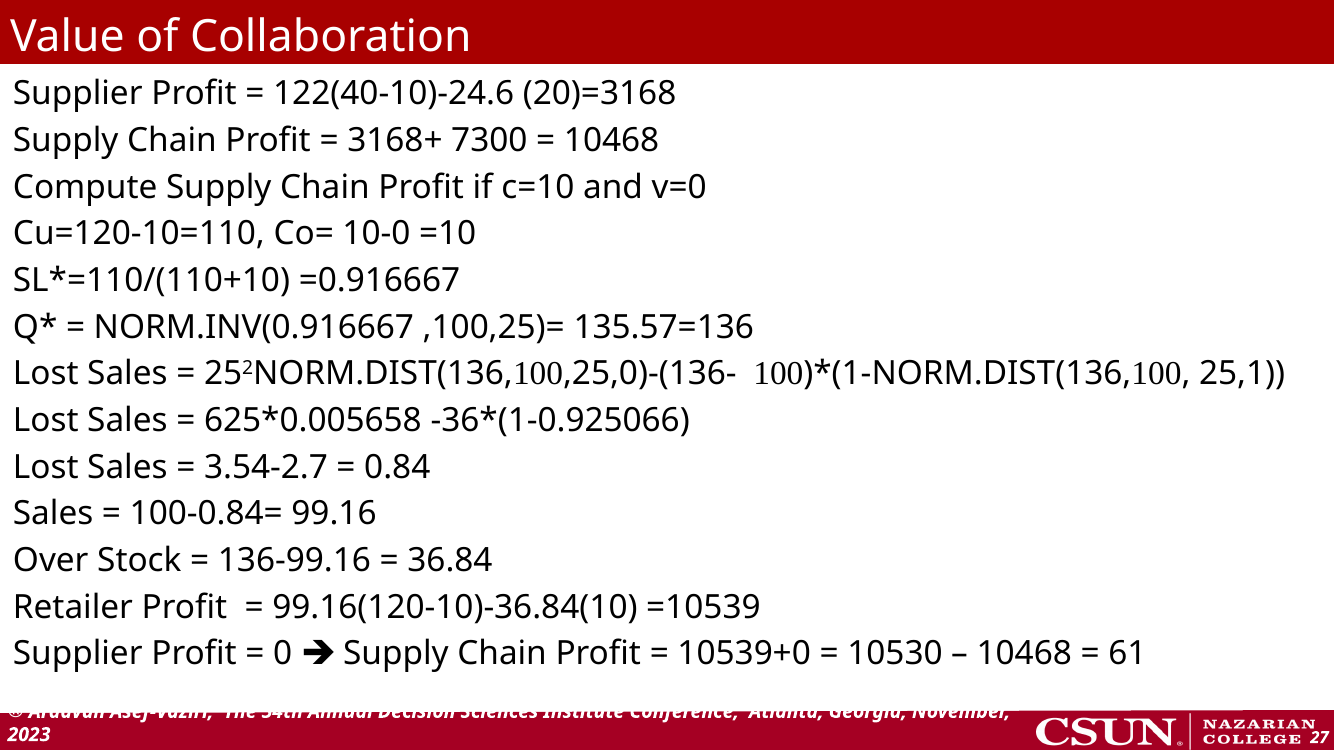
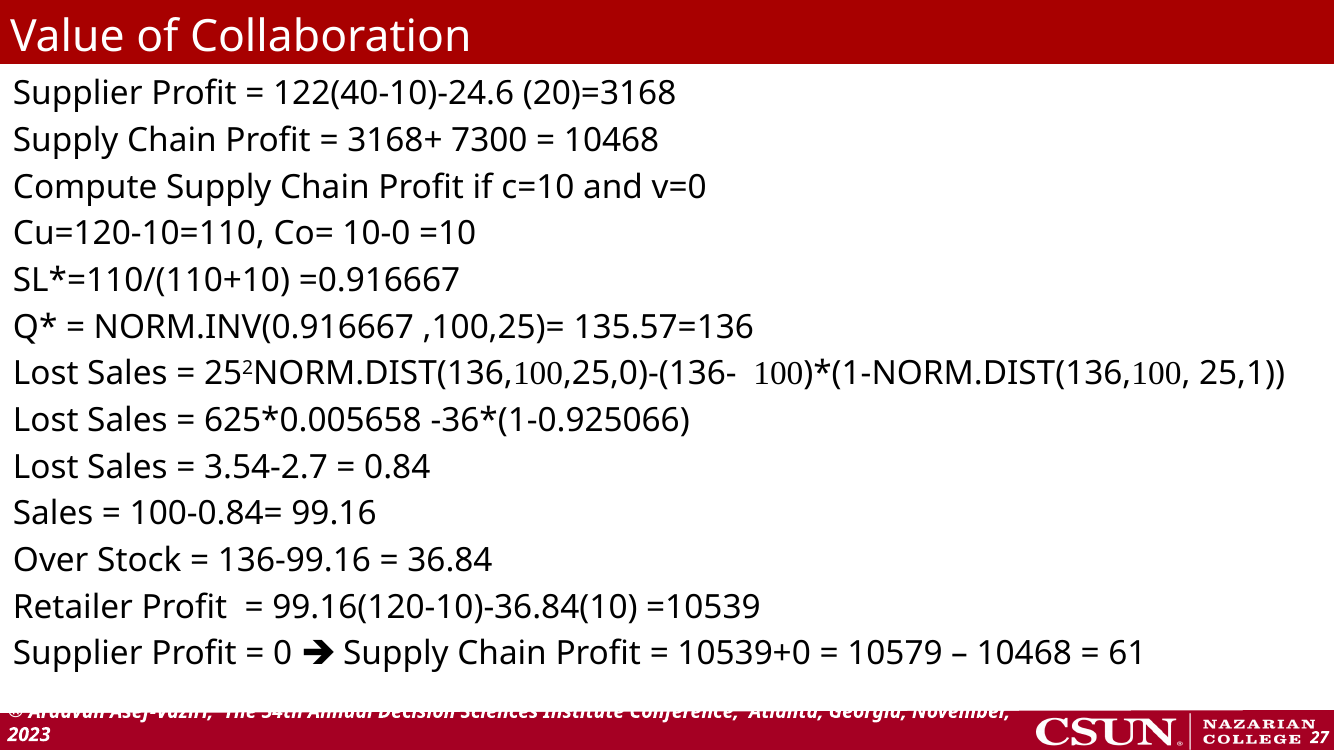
10530: 10530 -> 10579
